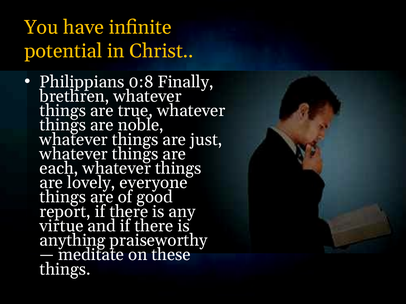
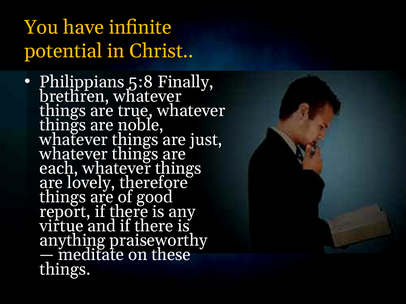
0:8: 0:8 -> 5:8
everyone: everyone -> therefore
